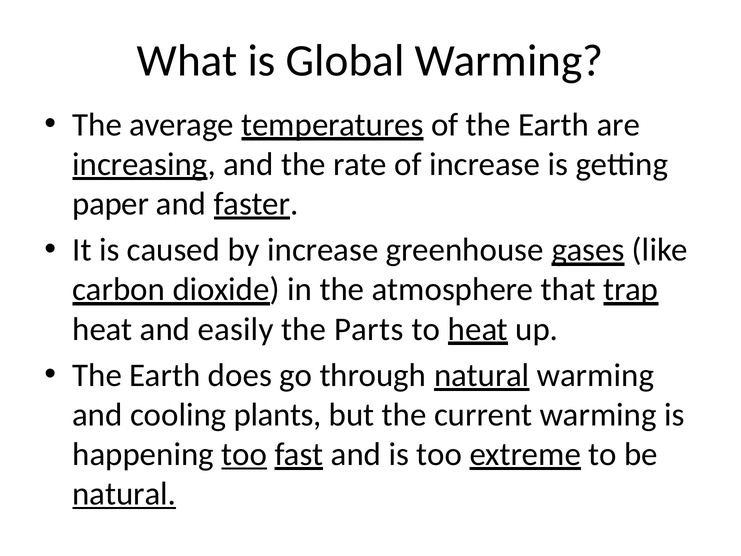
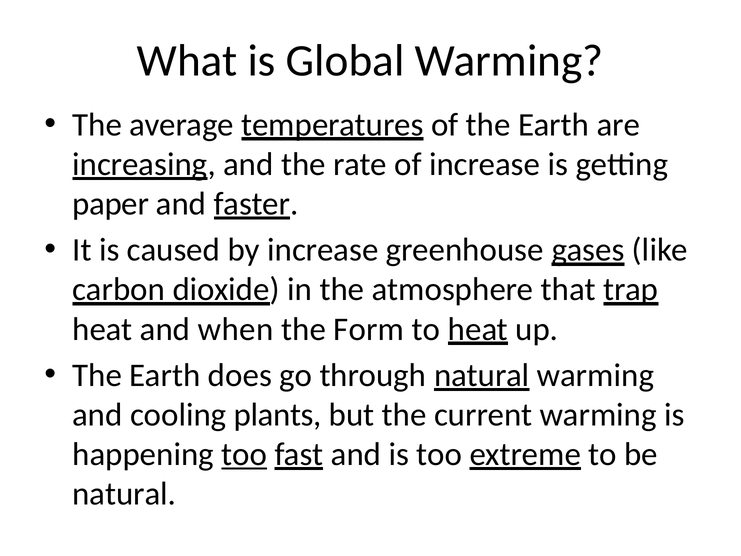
easily: easily -> when
Parts: Parts -> Form
natural at (124, 494) underline: present -> none
